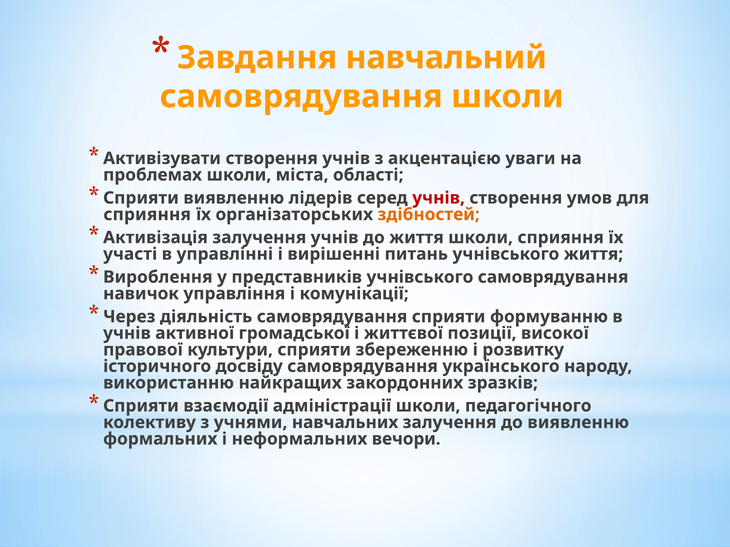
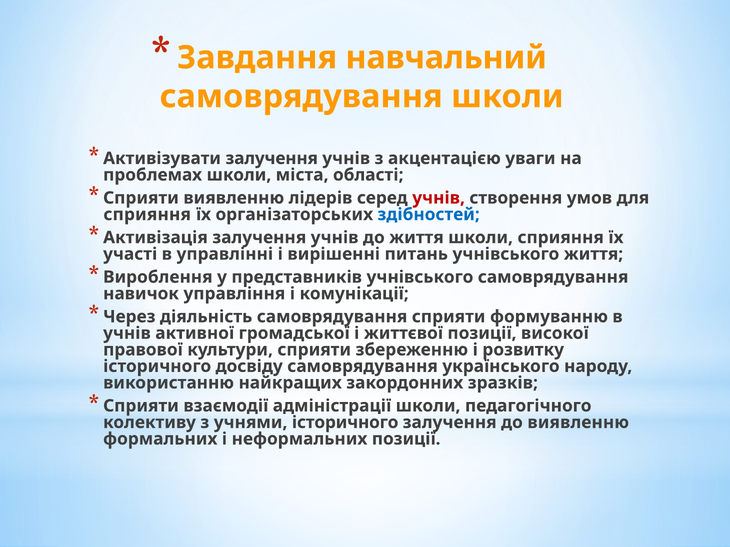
Активізувати створення: створення -> залучення
здібностей colour: orange -> blue
учнями навчальних: навчальних -> історичного
неформальних вечори: вечори -> позиції
